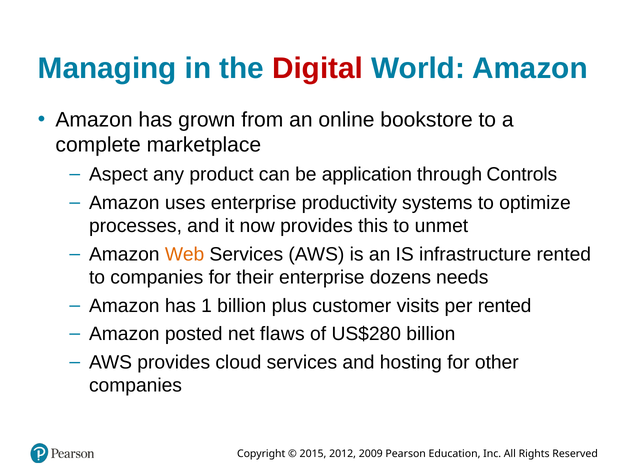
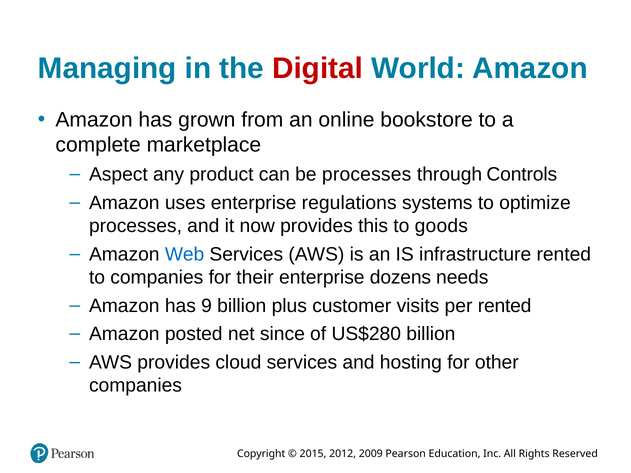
be application: application -> processes
productivity: productivity -> regulations
unmet: unmet -> goods
Web colour: orange -> blue
1: 1 -> 9
flaws: flaws -> since
